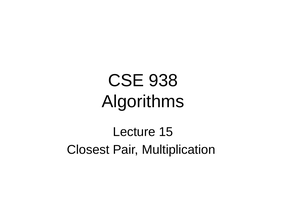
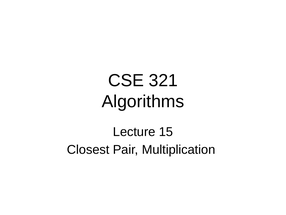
938: 938 -> 321
